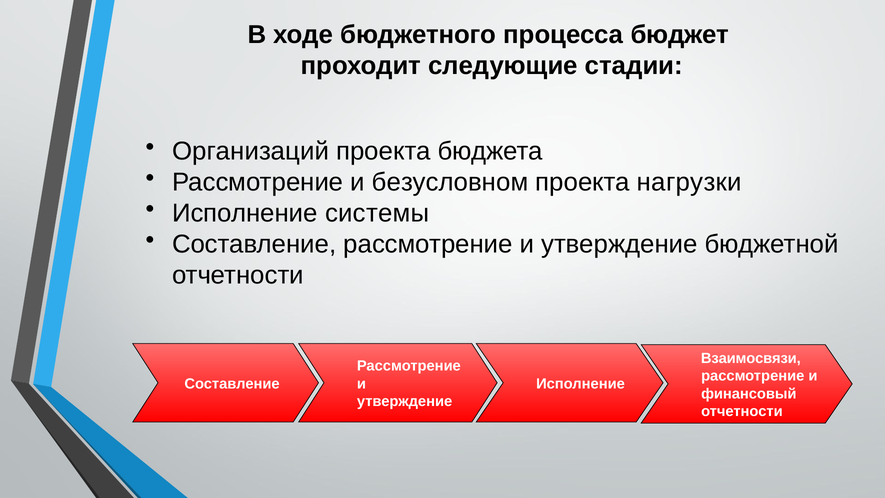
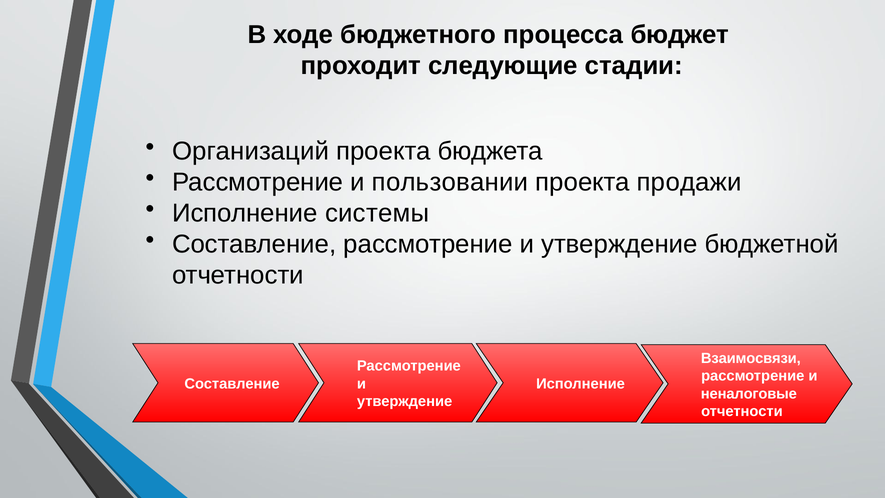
безусловном: безусловном -> пользовании
нагрузки: нагрузки -> продажи
финансовый: финансовый -> неналоговые
